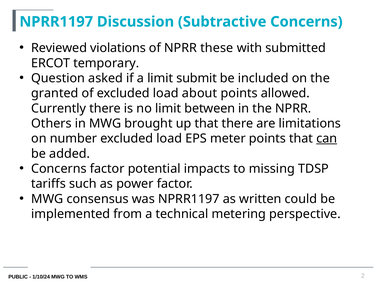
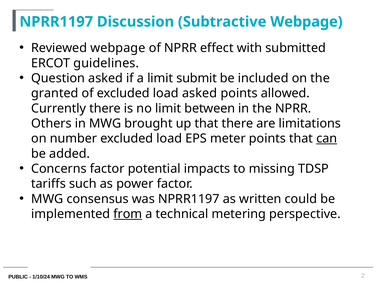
Subtractive Concerns: Concerns -> Webpage
Reviewed violations: violations -> webpage
these: these -> effect
temporary: temporary -> guidelines
load about: about -> asked
from underline: none -> present
